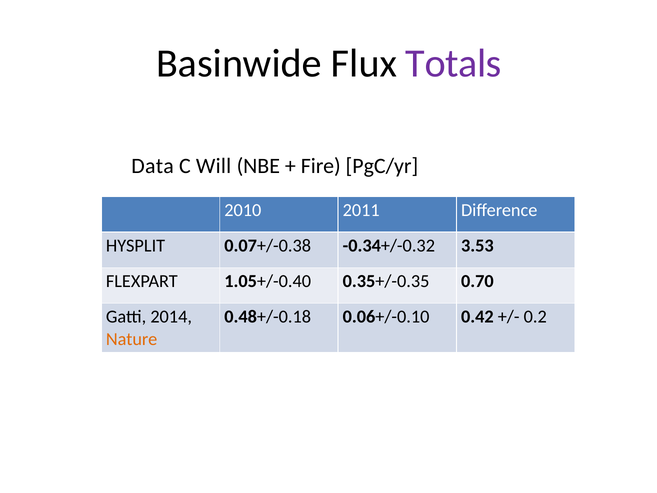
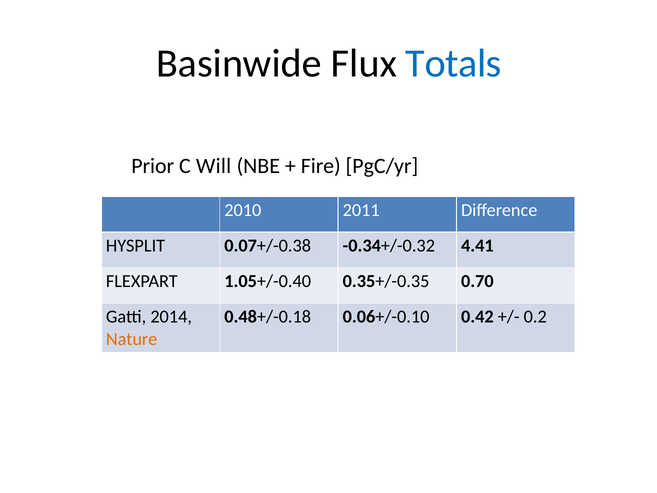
Totals colour: purple -> blue
Data: Data -> Prior
3.53: 3.53 -> 4.41
